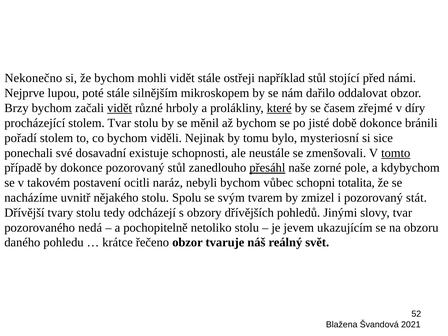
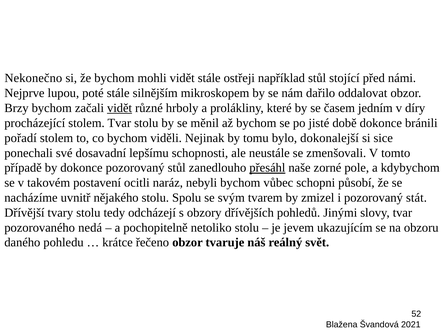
které underline: present -> none
zřejmé: zřejmé -> jedním
mysteriosní: mysteriosní -> dokonalejší
existuje: existuje -> lepšímu
tomto underline: present -> none
totalita: totalita -> působí
